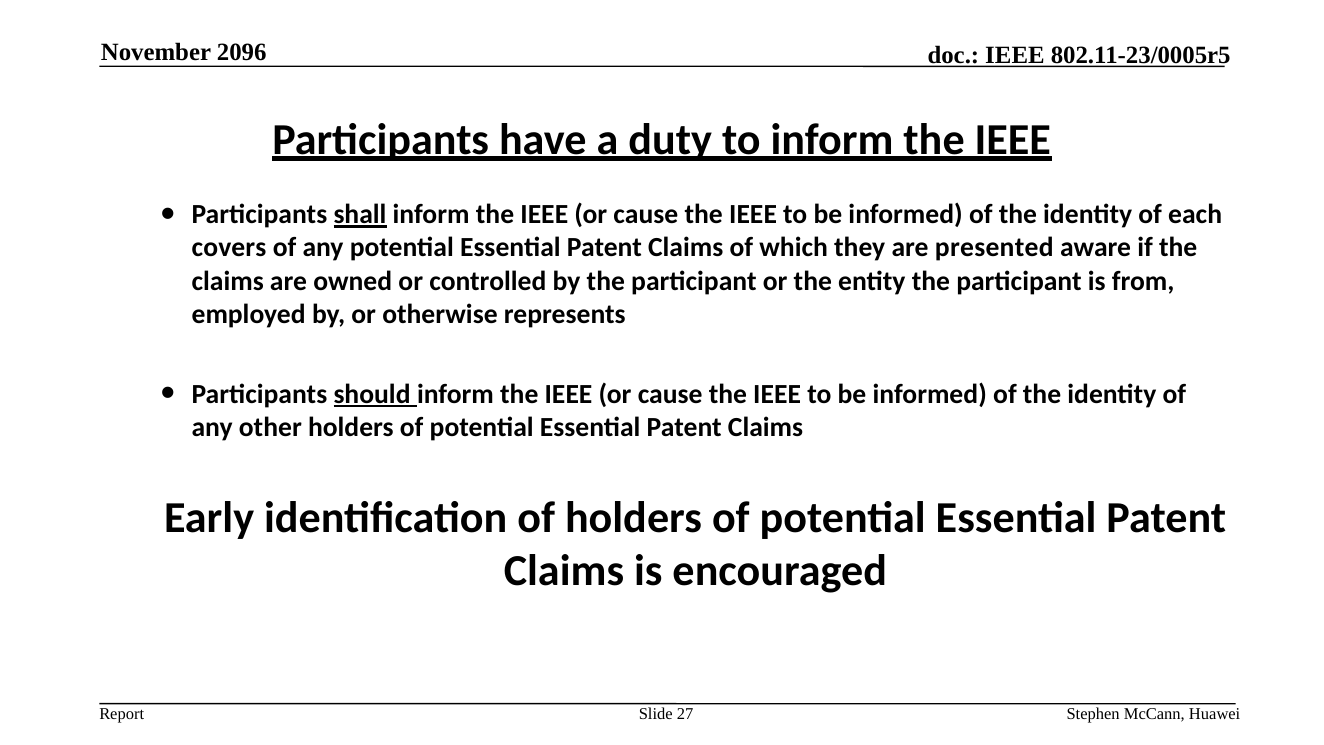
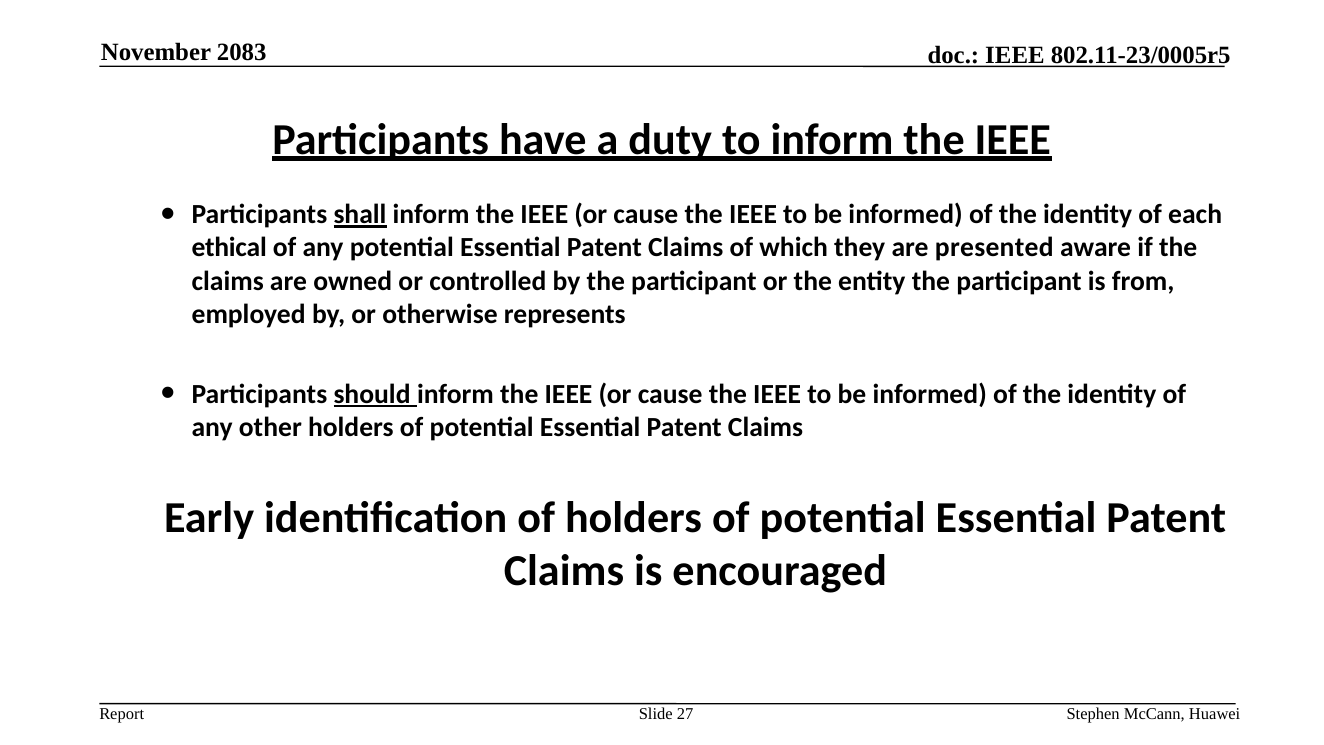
2096: 2096 -> 2083
covers: covers -> ethical
